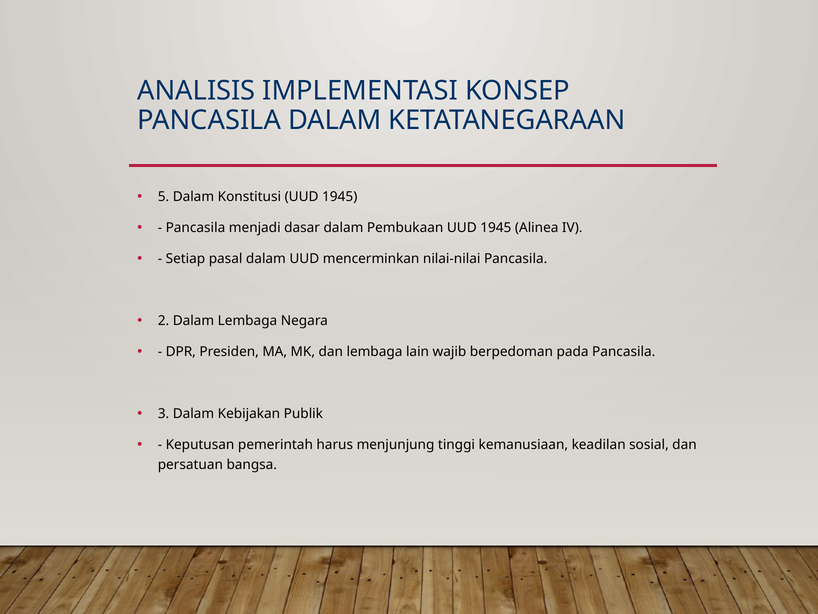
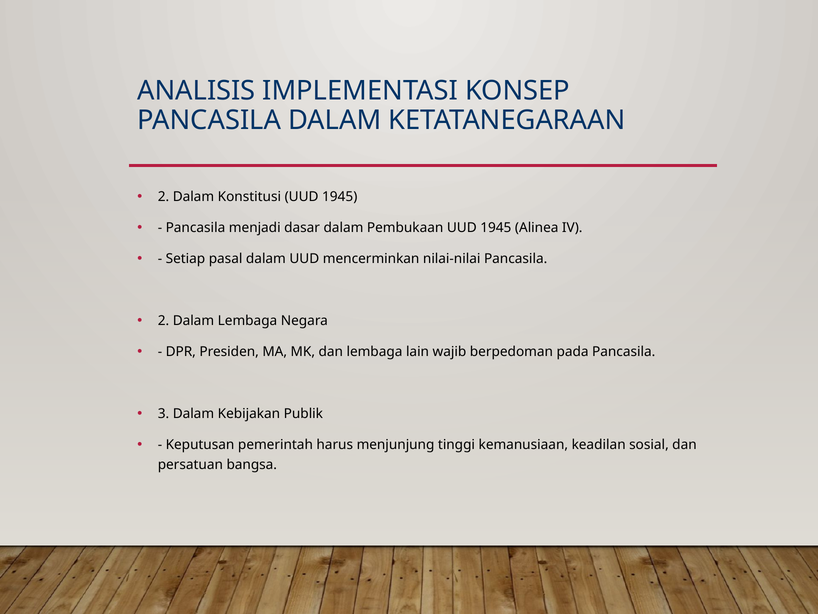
5 at (163, 197): 5 -> 2
